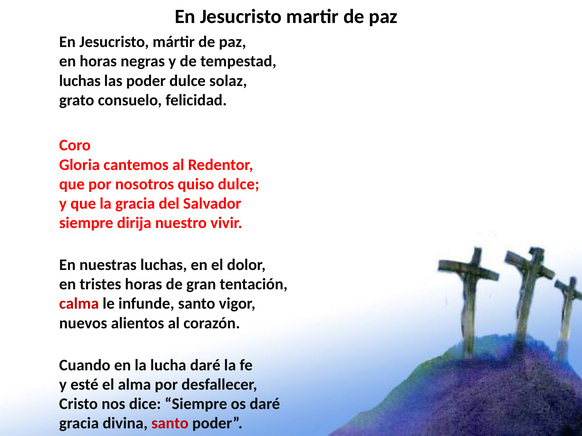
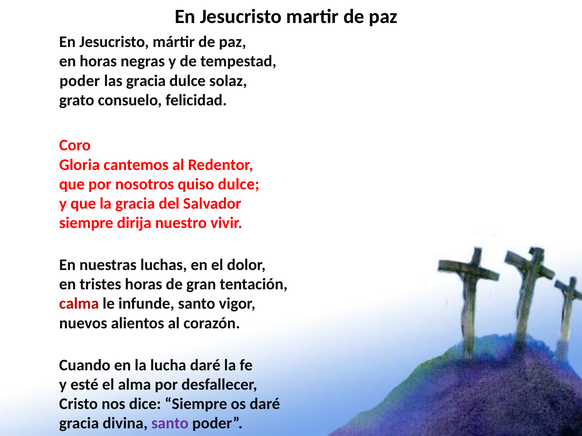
luchas at (80, 81): luchas -> poder
las poder: poder -> gracia
santo at (170, 424) colour: red -> purple
